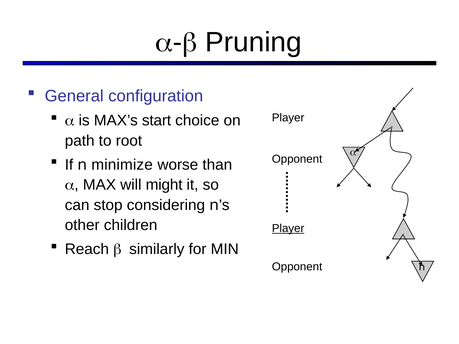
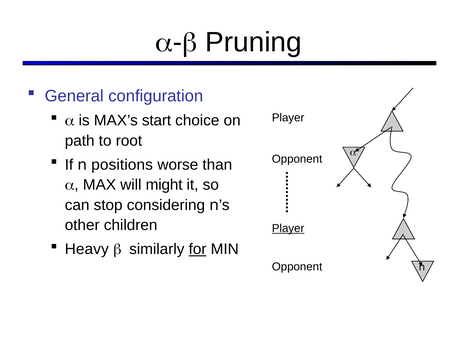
minimize: minimize -> positions
Reach: Reach -> Heavy
for underline: none -> present
